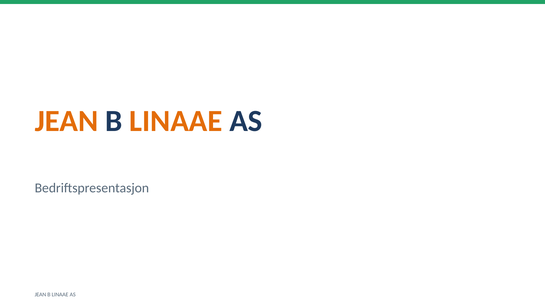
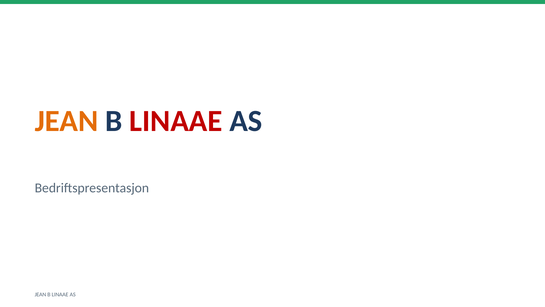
LINAAE at (176, 121) colour: orange -> red
